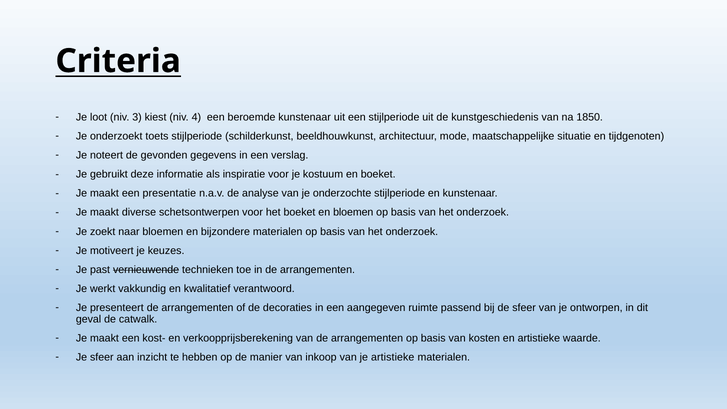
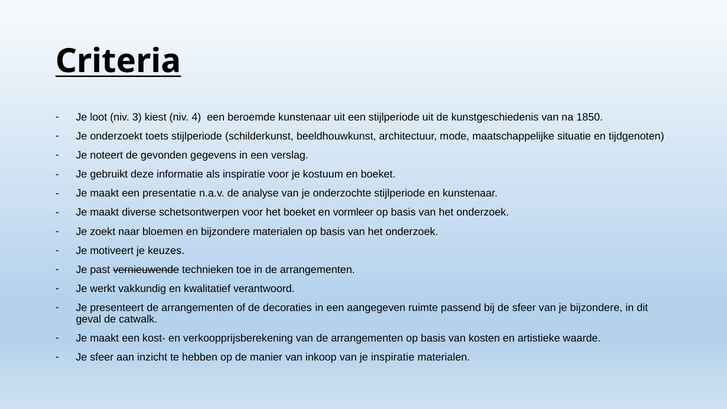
en bloemen: bloemen -> vormleer
je ontworpen: ontworpen -> bijzondere
je artistieke: artistieke -> inspiratie
